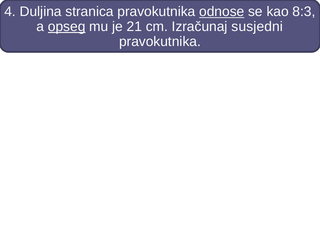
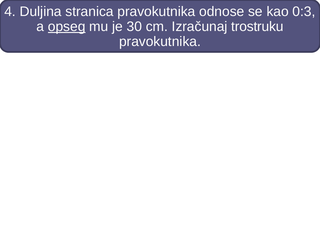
odnose underline: present -> none
8:3: 8:3 -> 0:3
21: 21 -> 30
susjedni: susjedni -> trostruku
